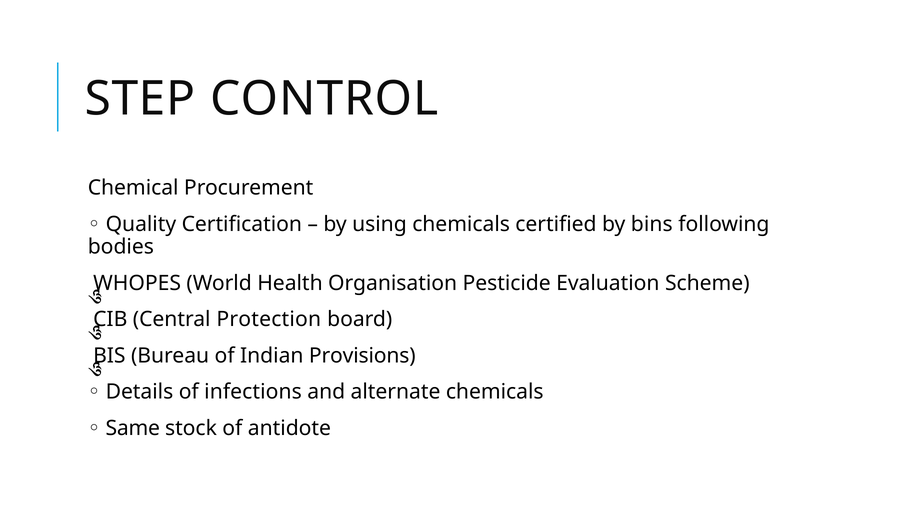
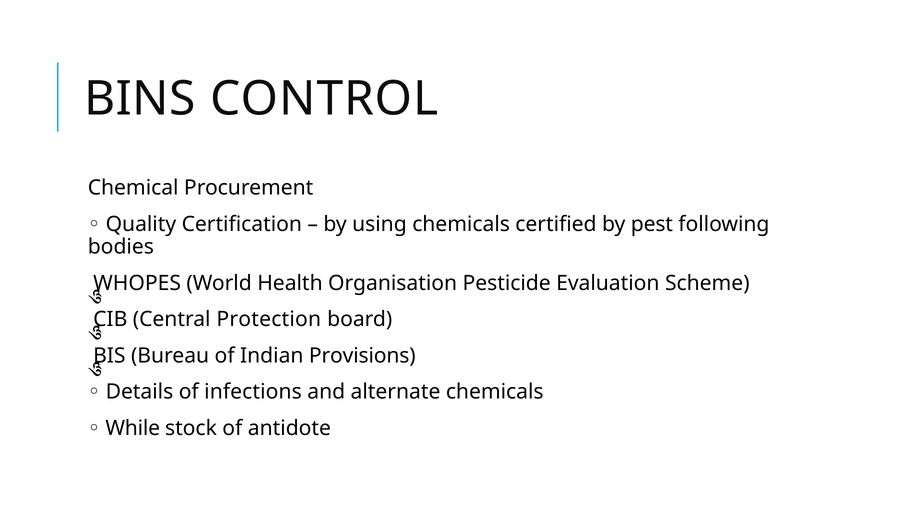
STEP: STEP -> BINS
bins: bins -> pest
Same: Same -> While
